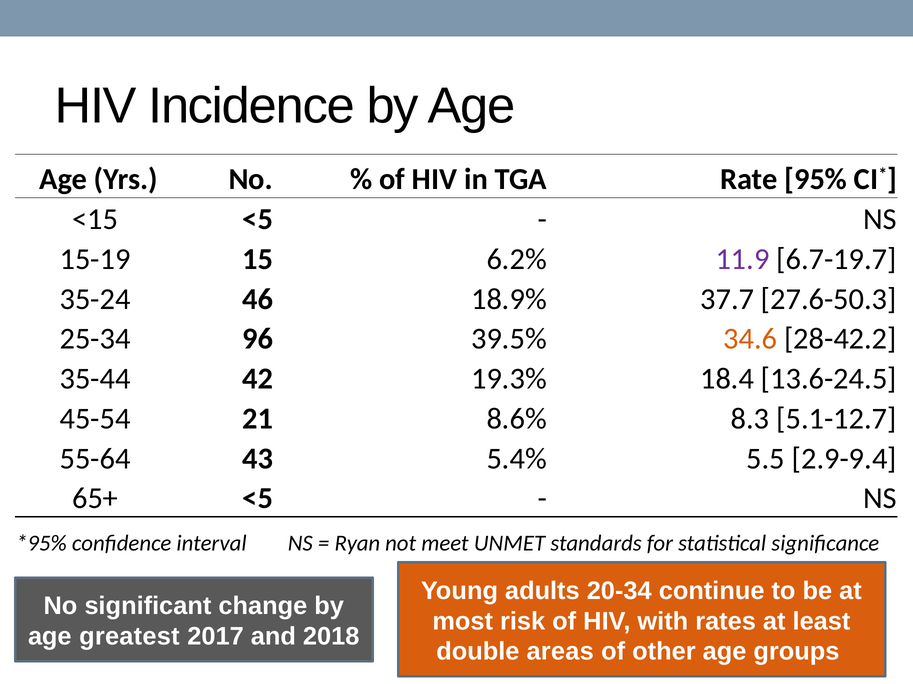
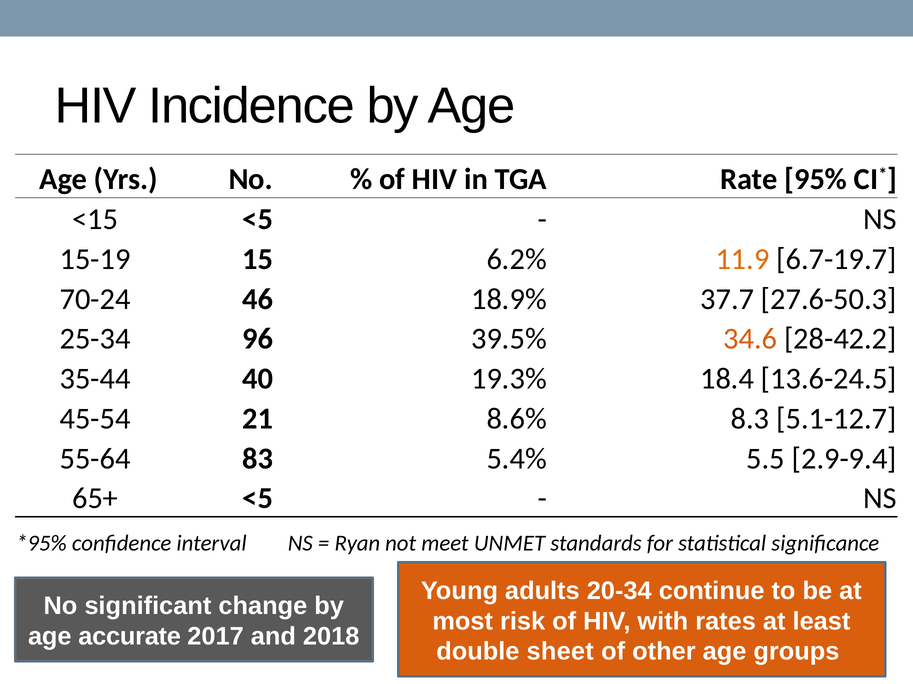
11.9 colour: purple -> orange
35-24: 35-24 -> 70-24
42: 42 -> 40
43: 43 -> 83
greatest: greatest -> accurate
areas: areas -> sheet
